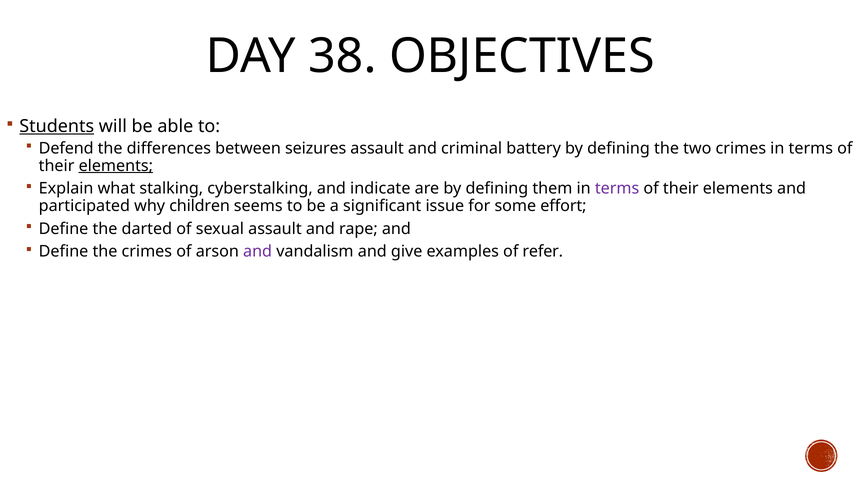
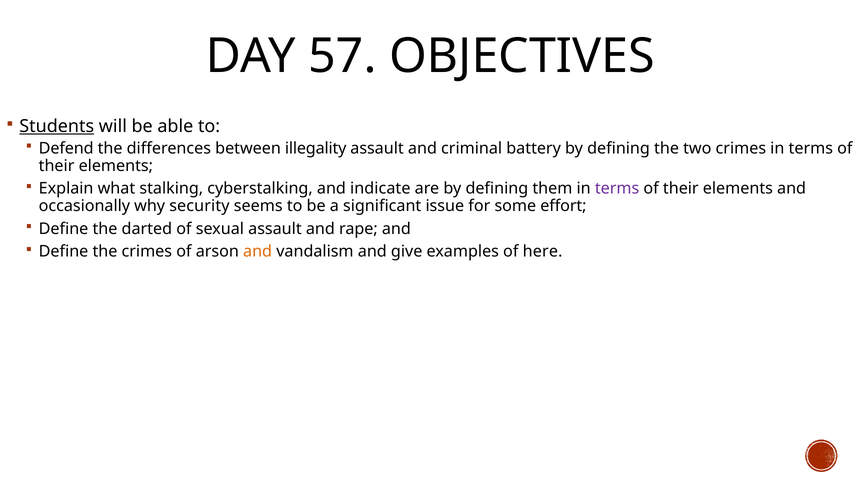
38: 38 -> 57
seizures: seizures -> illegality
elements at (116, 166) underline: present -> none
participated: participated -> occasionally
children: children -> security
and at (258, 252) colour: purple -> orange
refer: refer -> here
